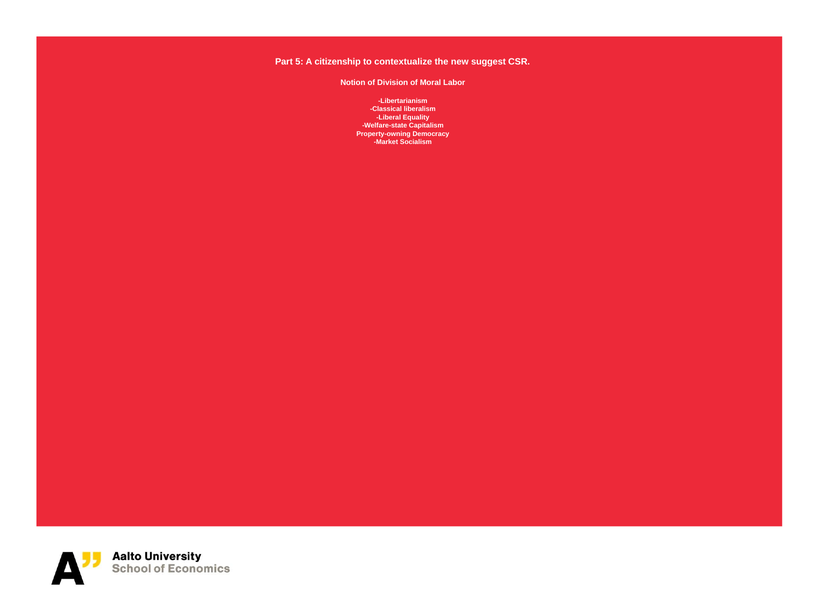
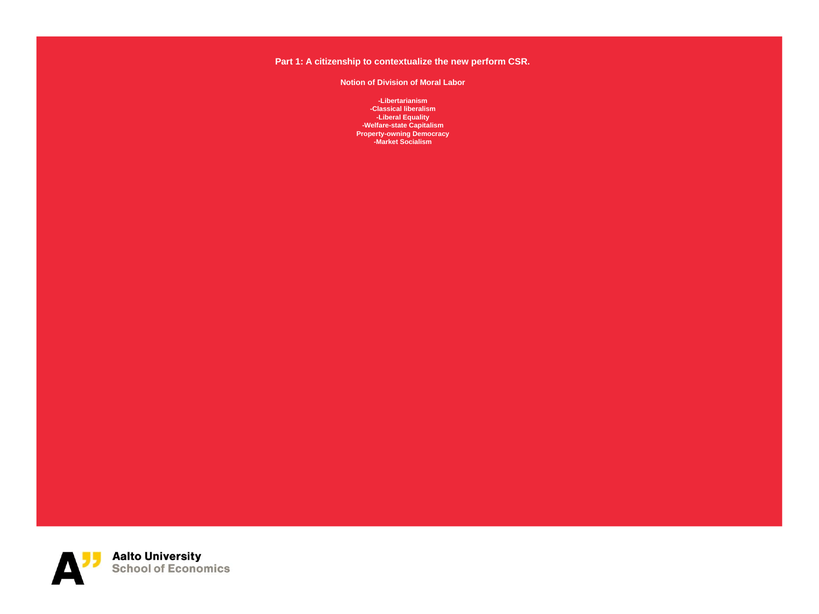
5: 5 -> 1
suggest: suggest -> perform
